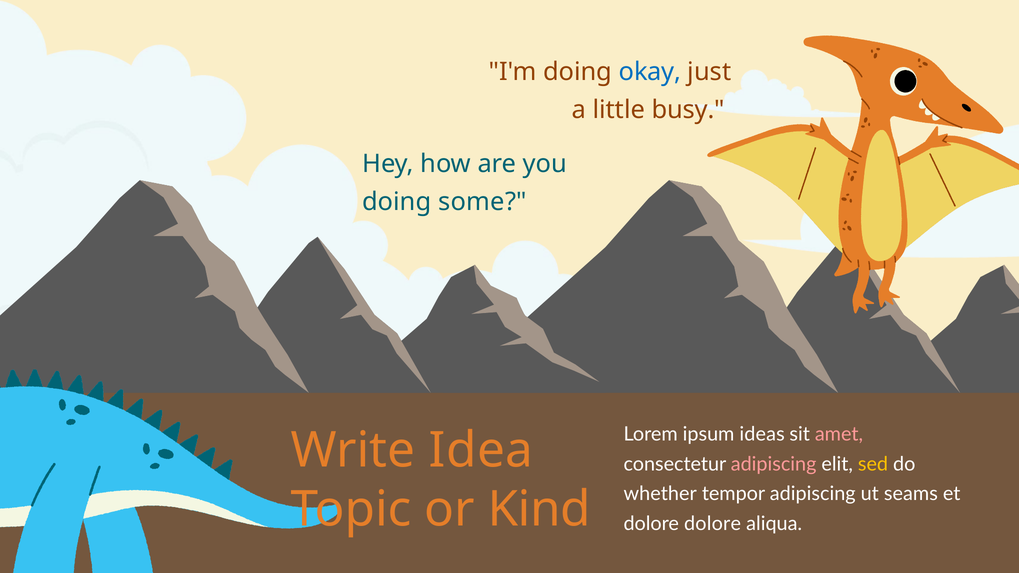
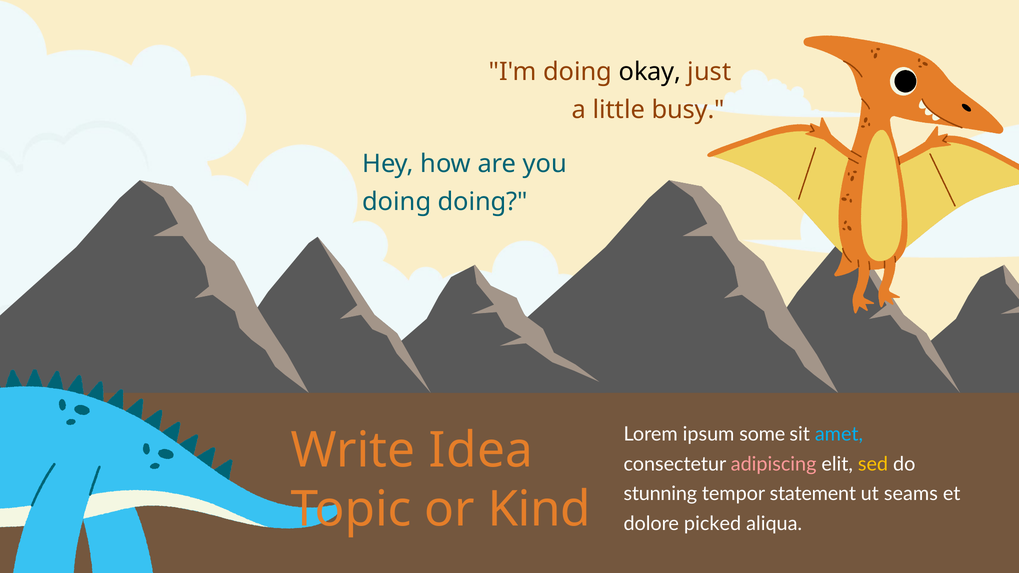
okay colour: blue -> black
doing some: some -> doing
ideas: ideas -> some
amet colour: pink -> light blue
whether: whether -> stunning
tempor adipiscing: adipiscing -> statement
dolore dolore: dolore -> picked
